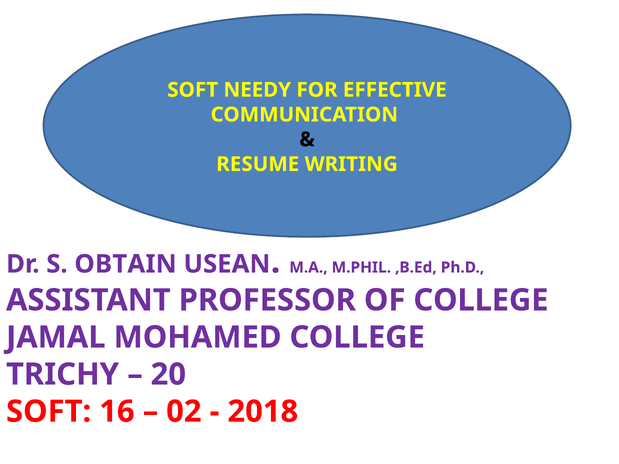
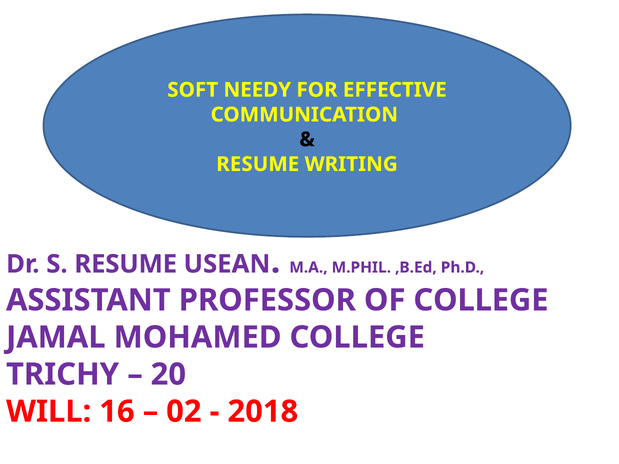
S OBTAIN: OBTAIN -> RESUME
SOFT at (49, 412): SOFT -> WILL
